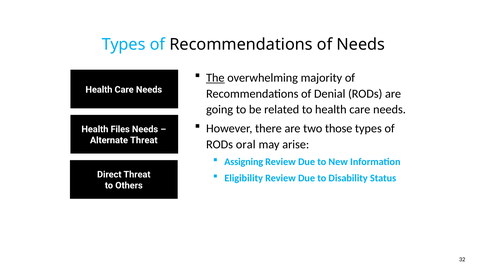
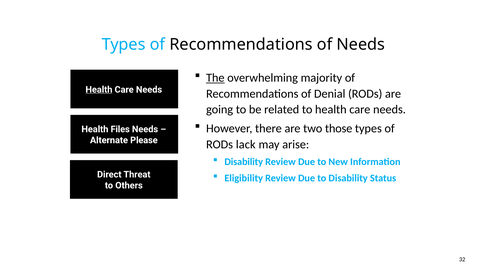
Health at (99, 90) underline: none -> present
Alternate Threat: Threat -> Please
oral: oral -> lack
Assigning at (244, 162): Assigning -> Disability
